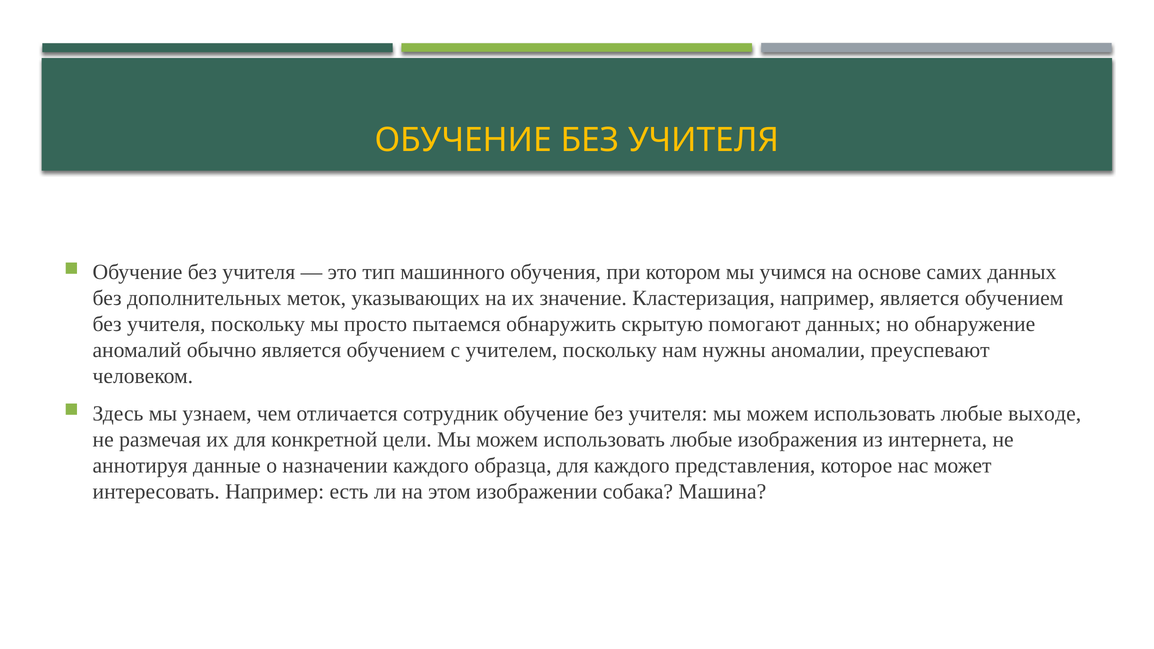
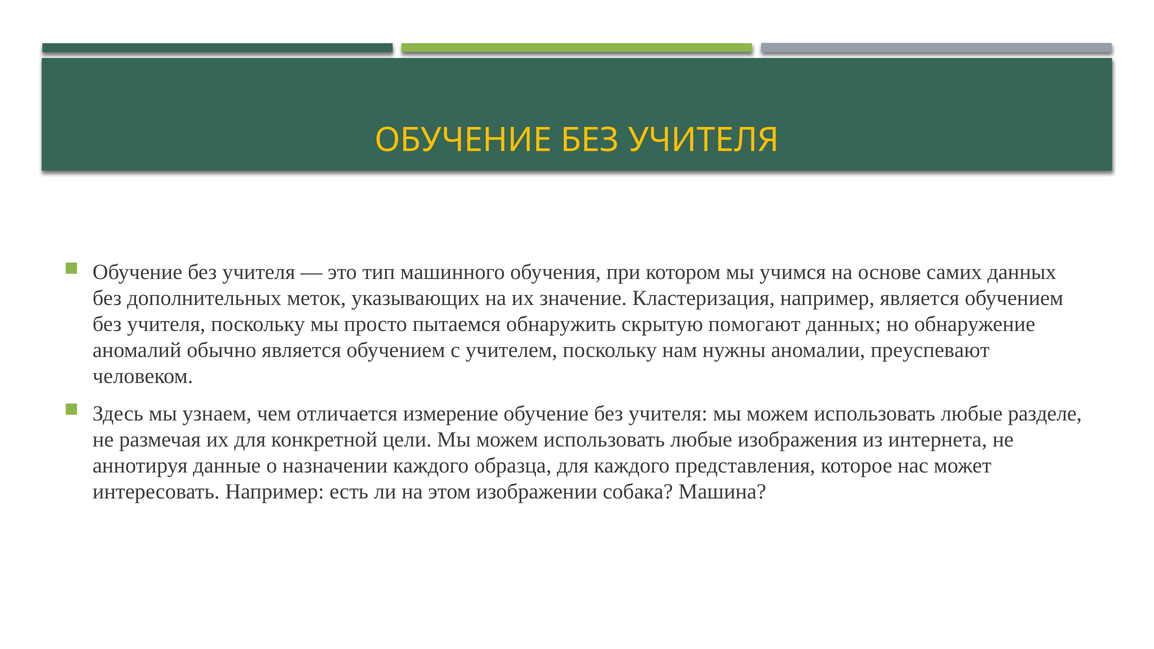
сотрудник: сотрудник -> измерение
выходе: выходе -> разделе
